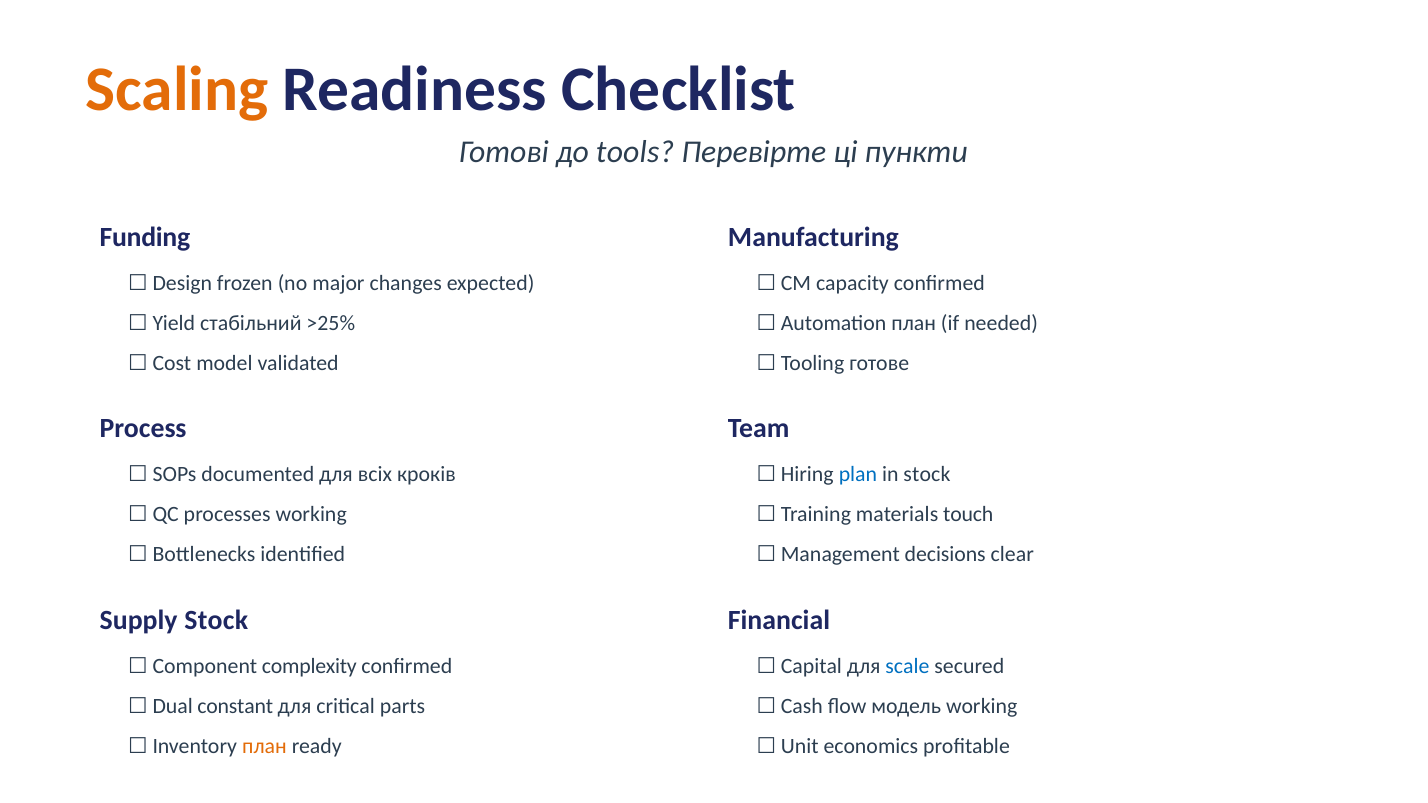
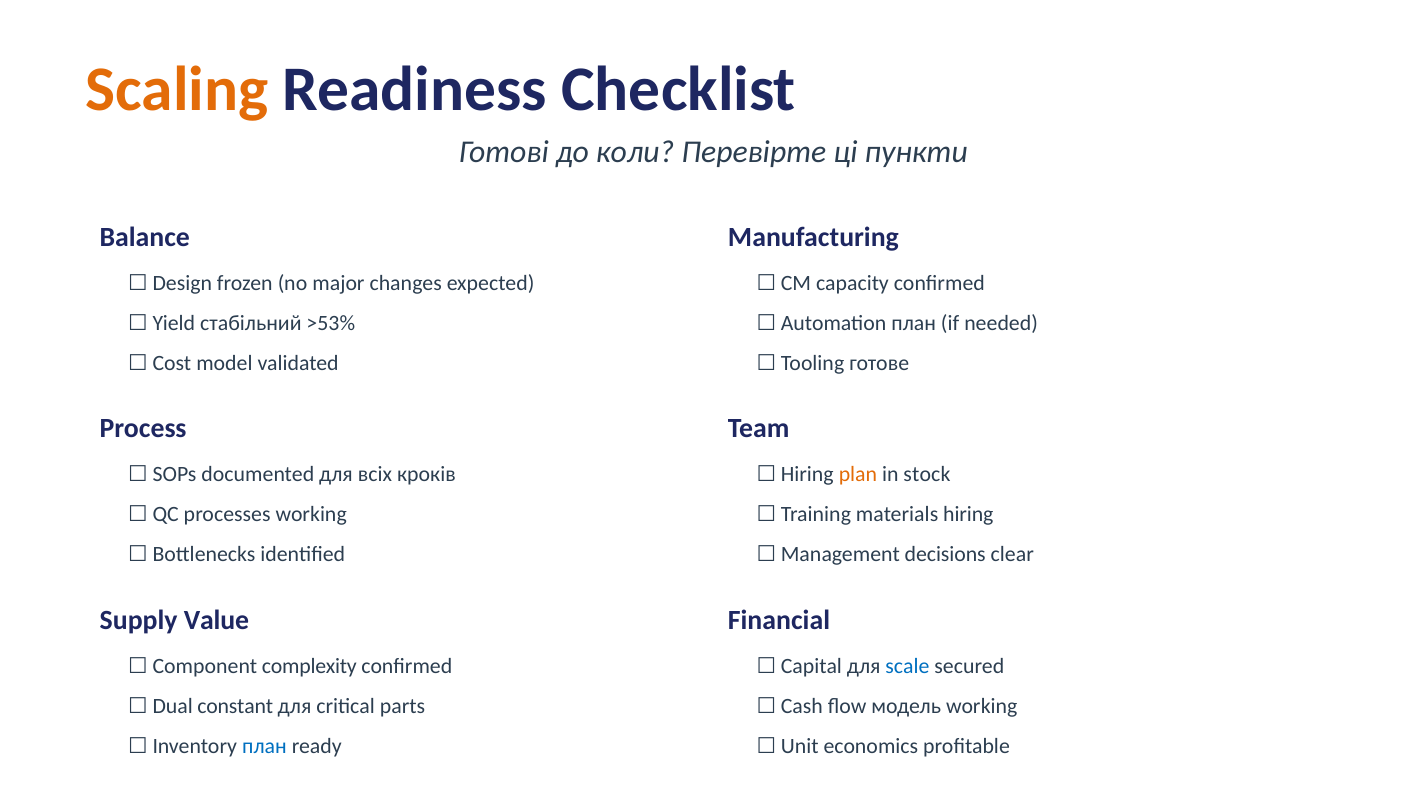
tools: tools -> коли
Funding: Funding -> Balance
>25%: >25% -> >53%
plan colour: blue -> orange
touch: touch -> hiring
Supply Stock: Stock -> Value
план at (264, 746) colour: orange -> blue
